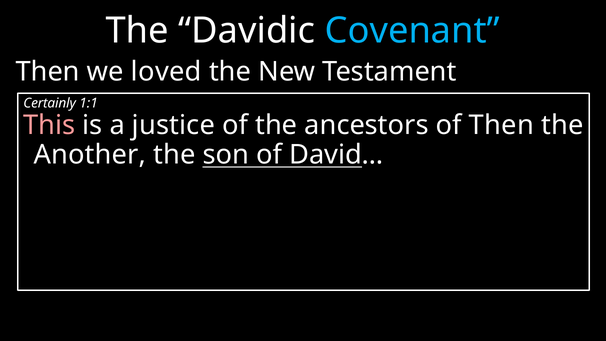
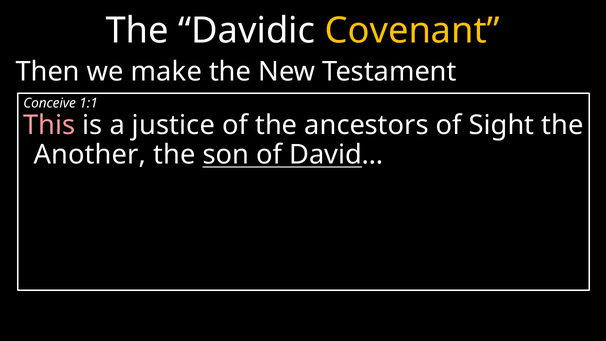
Covenant colour: light blue -> yellow
loved: loved -> make
Certainly: Certainly -> Conceive
of Then: Then -> Sight
